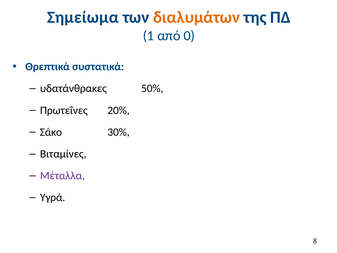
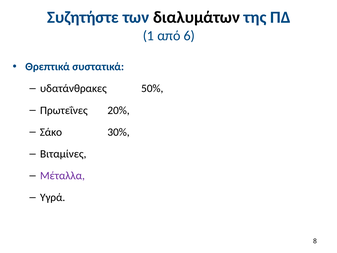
Σημείωμα: Σημείωμα -> Συζητήστε
διαλυμάτων colour: orange -> black
0: 0 -> 6
